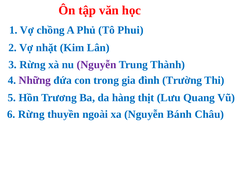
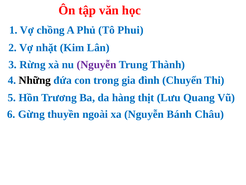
Những colour: purple -> black
Trường: Trường -> Chuyển
6 Rừng: Rừng -> Gừng
